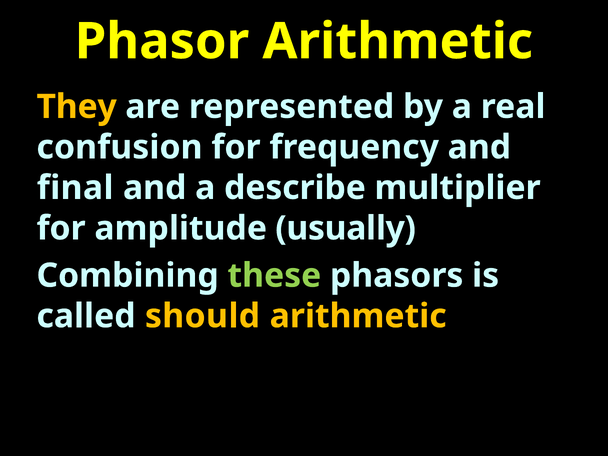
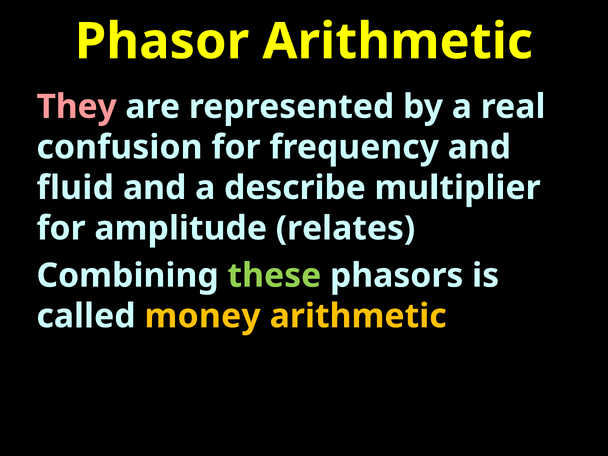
They colour: yellow -> pink
final: final -> fluid
usually: usually -> relates
should: should -> money
